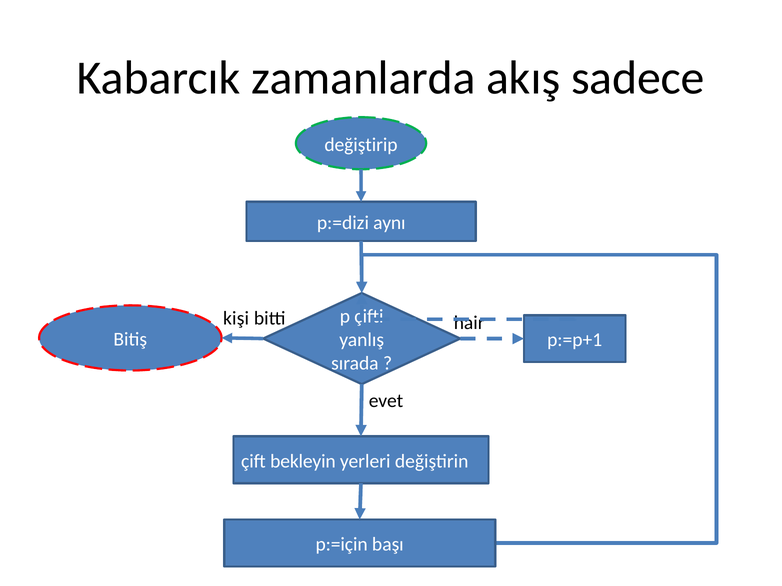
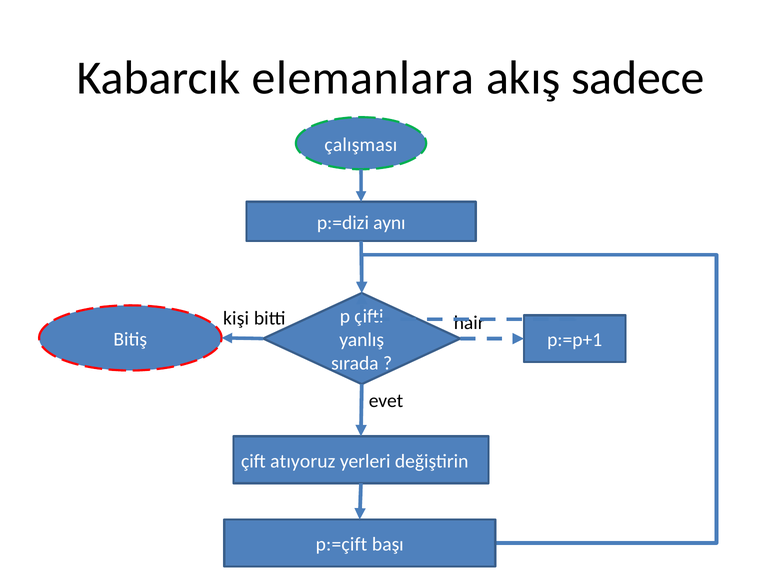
zamanlarda: zamanlarda -> elemanlara
değiştirip: değiştirip -> çalışması
bekleyin: bekleyin -> atıyoruz
p:=için: p:=için -> p:=çift
